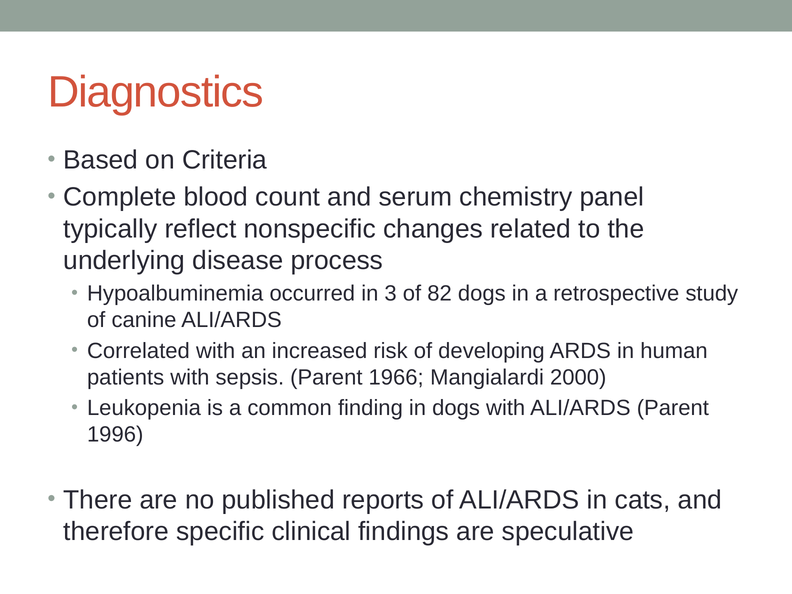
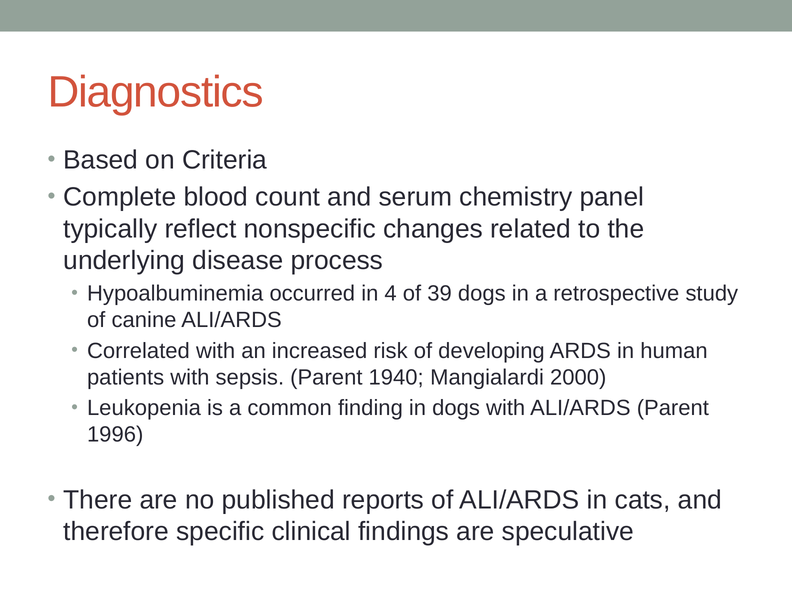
3: 3 -> 4
82: 82 -> 39
1966: 1966 -> 1940
